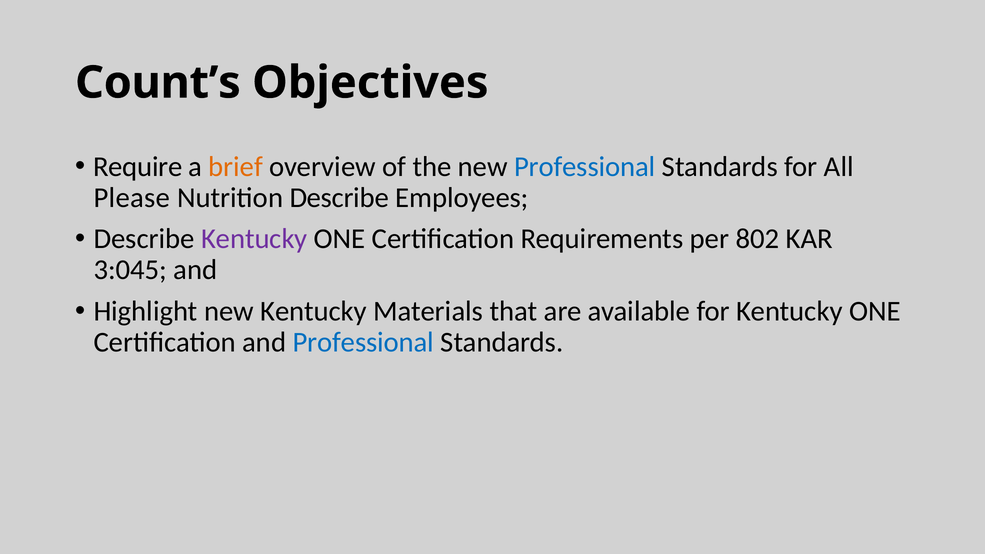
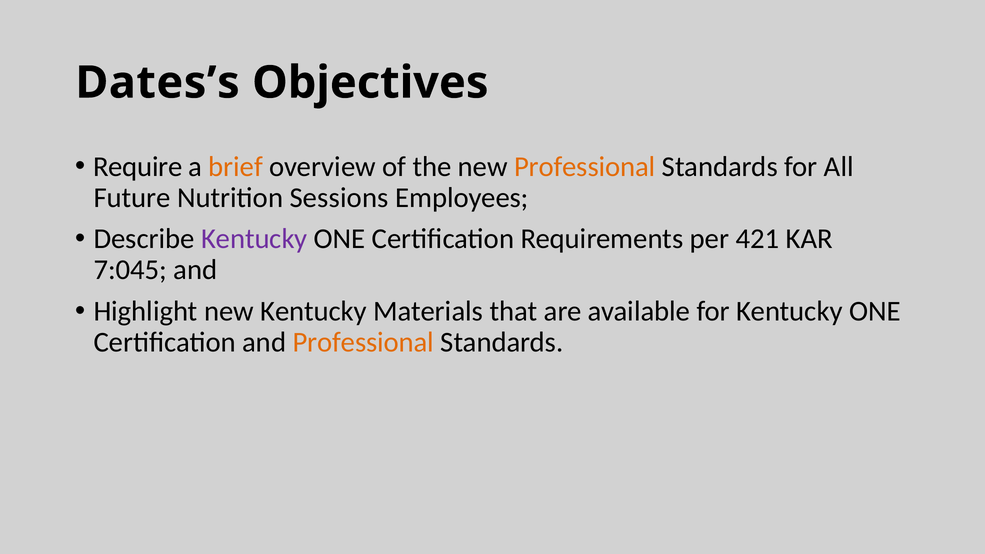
Count’s: Count’s -> Dates’s
Professional at (585, 167) colour: blue -> orange
Please: Please -> Future
Nutrition Describe: Describe -> Sessions
802: 802 -> 421
3:045: 3:045 -> 7:045
Professional at (363, 342) colour: blue -> orange
